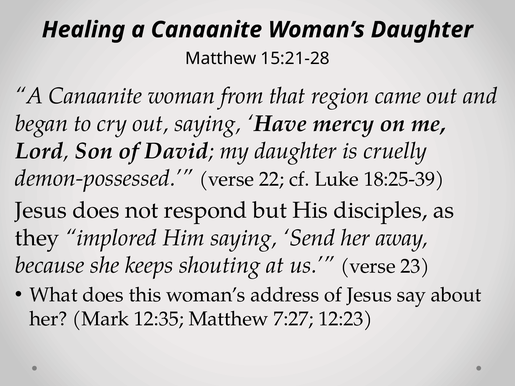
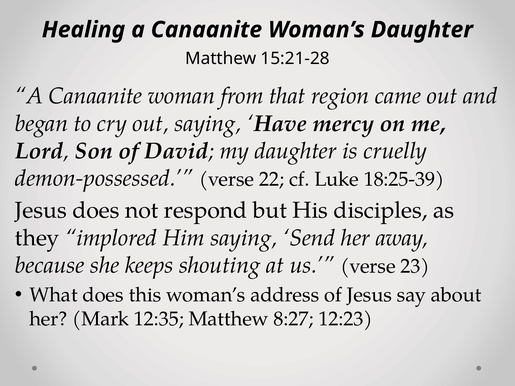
7:27: 7:27 -> 8:27
